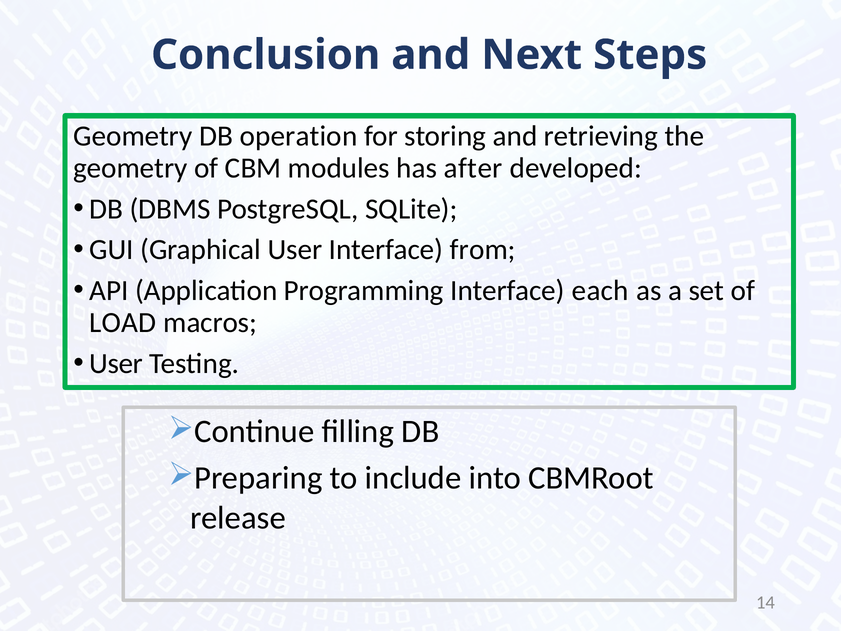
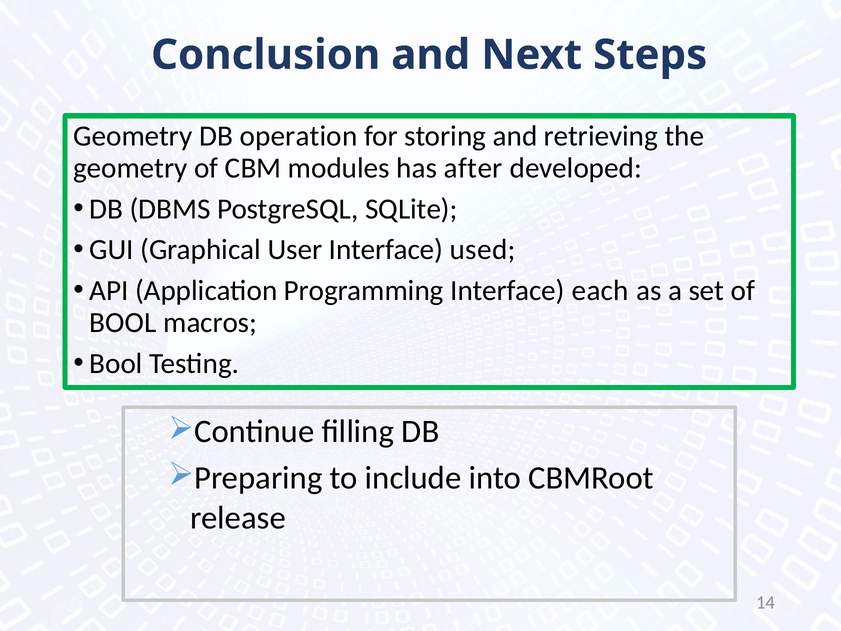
from: from -> used
LOAD at (123, 323): LOAD -> BOOL
User at (116, 363): User -> Bool
